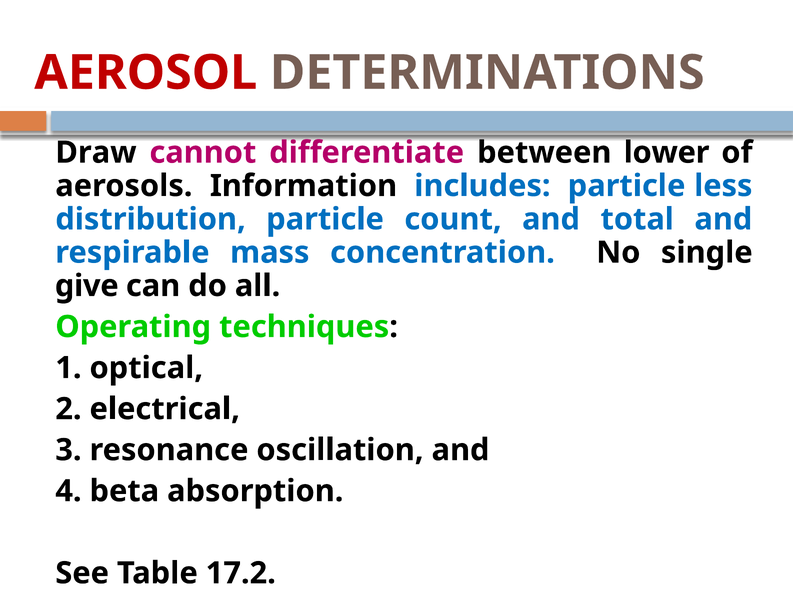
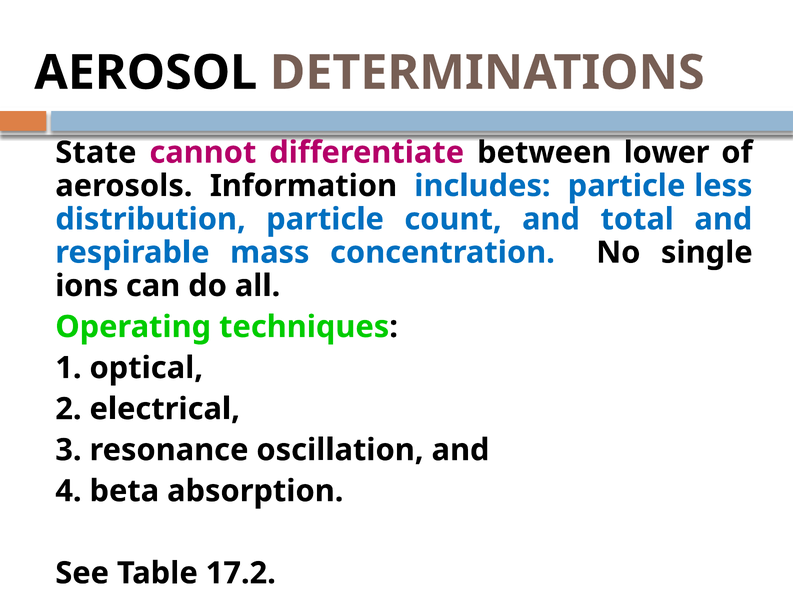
AEROSOL colour: red -> black
Draw: Draw -> State
give: give -> ions
